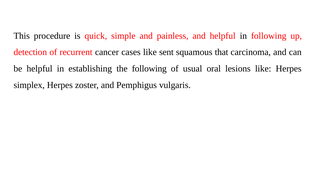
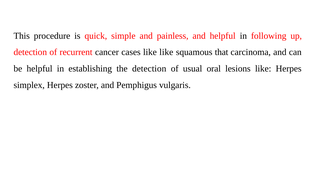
like sent: sent -> like
the following: following -> detection
